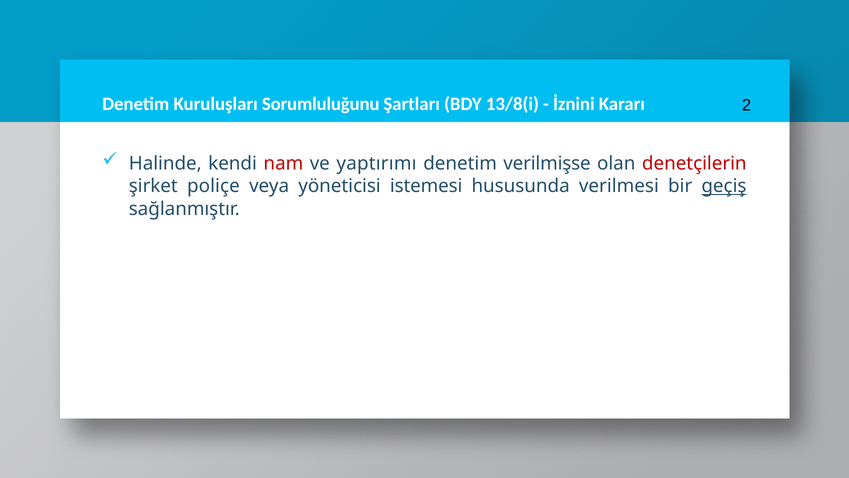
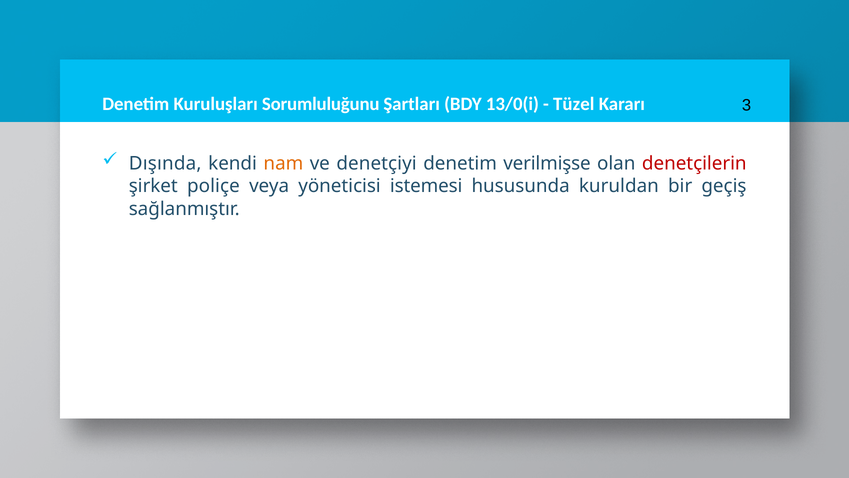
13/8(i: 13/8(i -> 13/0(i
İznini: İznini -> Tüzel
2: 2 -> 3
Halinde: Halinde -> Dışında
nam colour: red -> orange
yaptırımı: yaptırımı -> denetçiyi
verilmesi: verilmesi -> kuruldan
geçiş underline: present -> none
